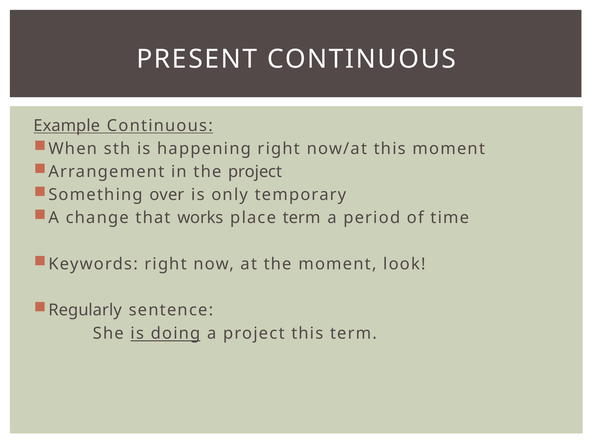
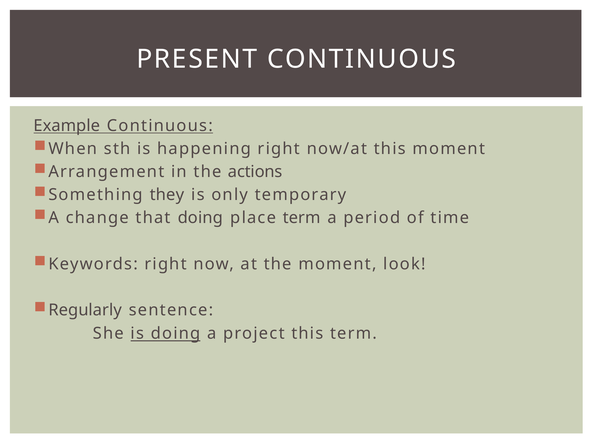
the project: project -> actions
over: over -> they
that works: works -> doing
